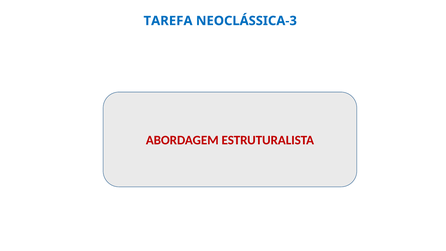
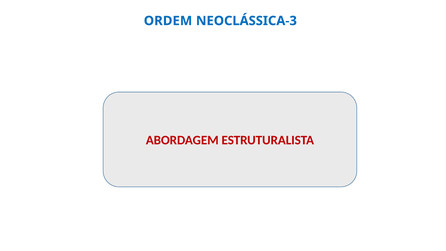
TAREFA: TAREFA -> ORDEM
